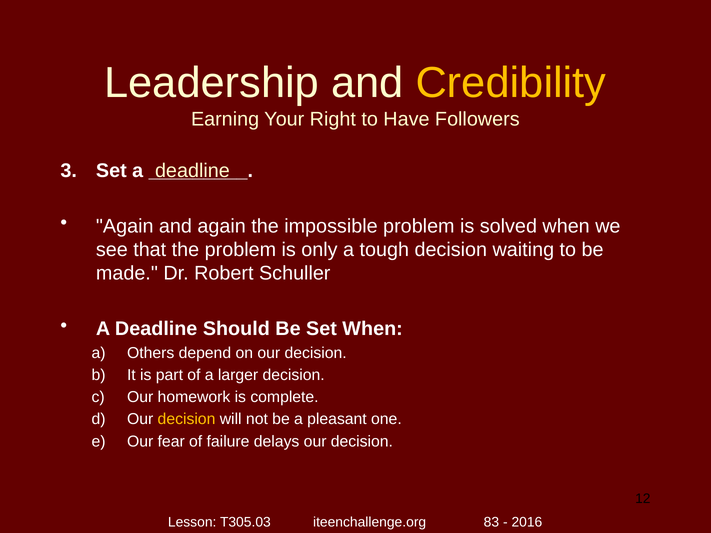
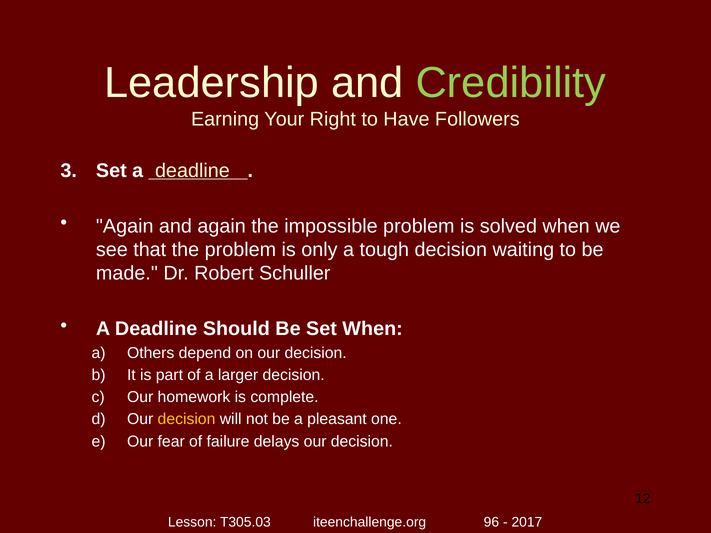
Credibility colour: yellow -> light green
83: 83 -> 96
2016: 2016 -> 2017
